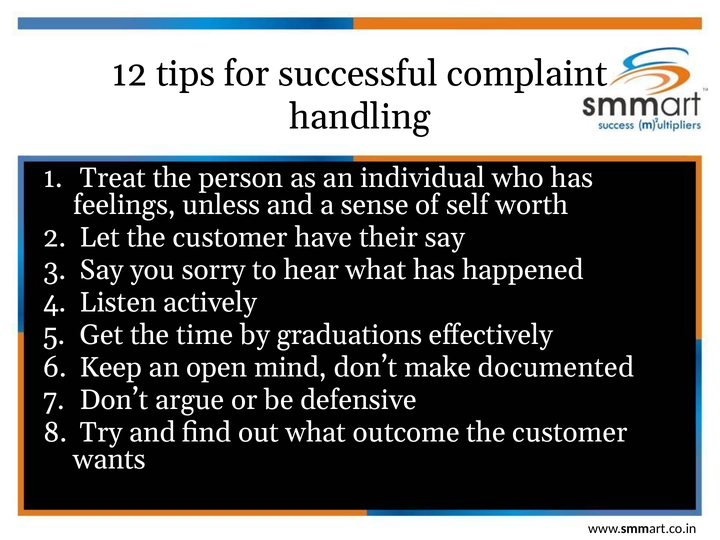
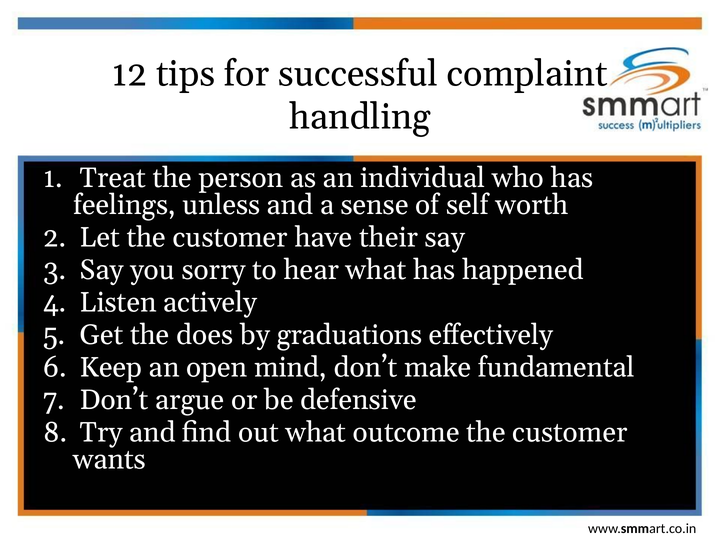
time: time -> does
documented: documented -> fundamental
